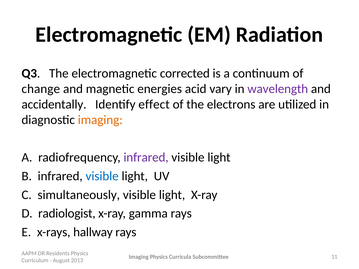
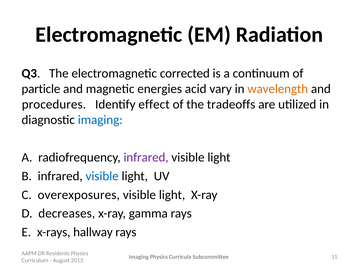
change: change -> particle
wavelength colour: purple -> orange
accidentally: accidentally -> procedures
electrons: electrons -> tradeoffs
imaging at (100, 120) colour: orange -> blue
simultaneously: simultaneously -> overexposures
radiologist: radiologist -> decreases
